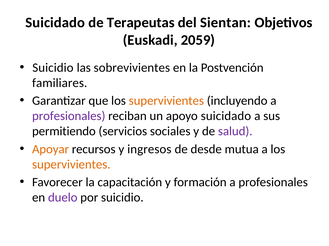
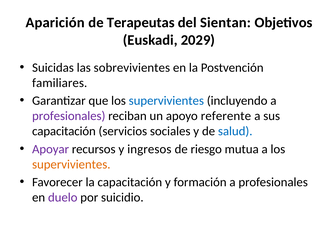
Suicidado at (55, 23): Suicidado -> Aparición
2059: 2059 -> 2029
Suicidio at (53, 68): Suicidio -> Suicidas
supervivientes at (166, 101) colour: orange -> blue
apoyo suicidado: suicidado -> referente
permitiendo at (64, 132): permitiendo -> capacitación
salud colour: purple -> blue
Apoyar colour: orange -> purple
desde: desde -> riesgo
